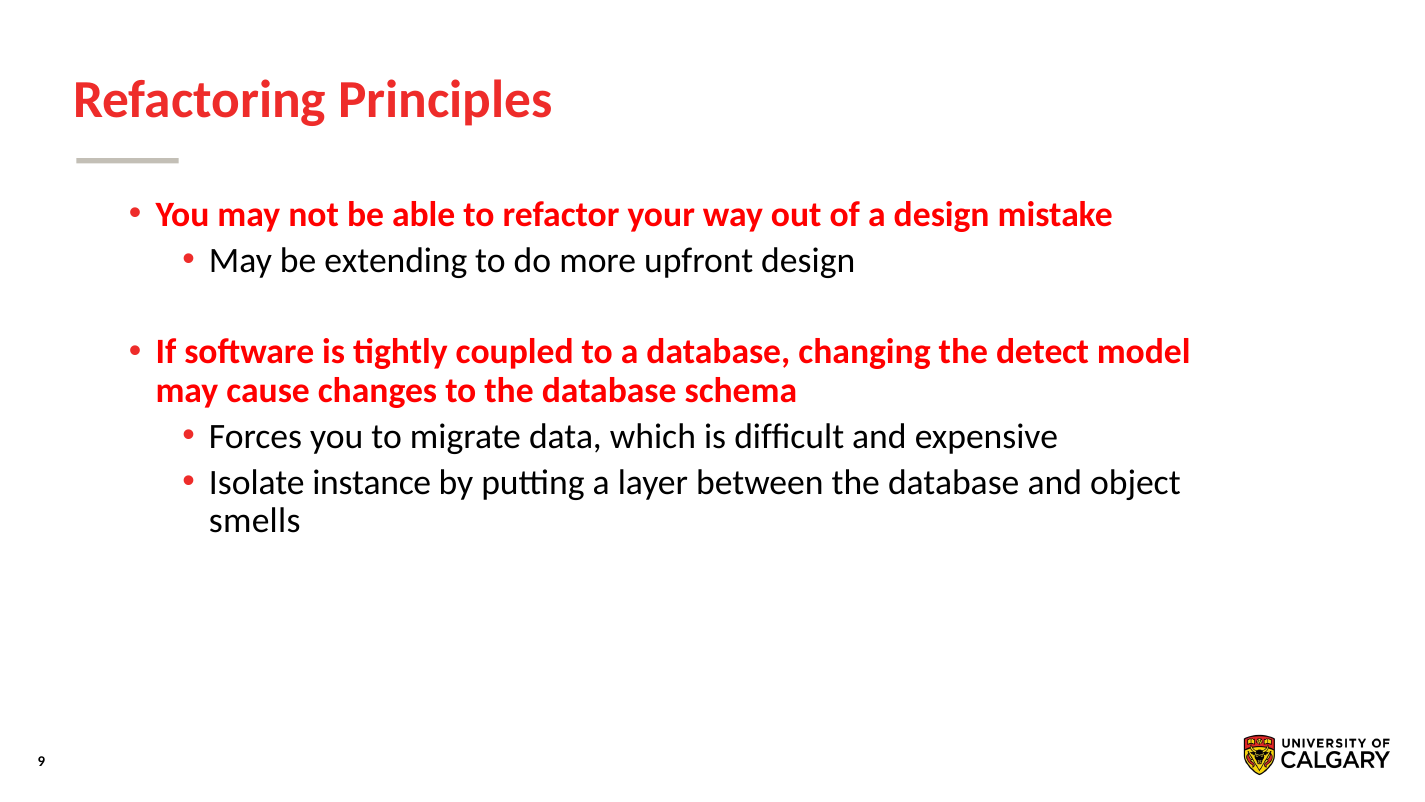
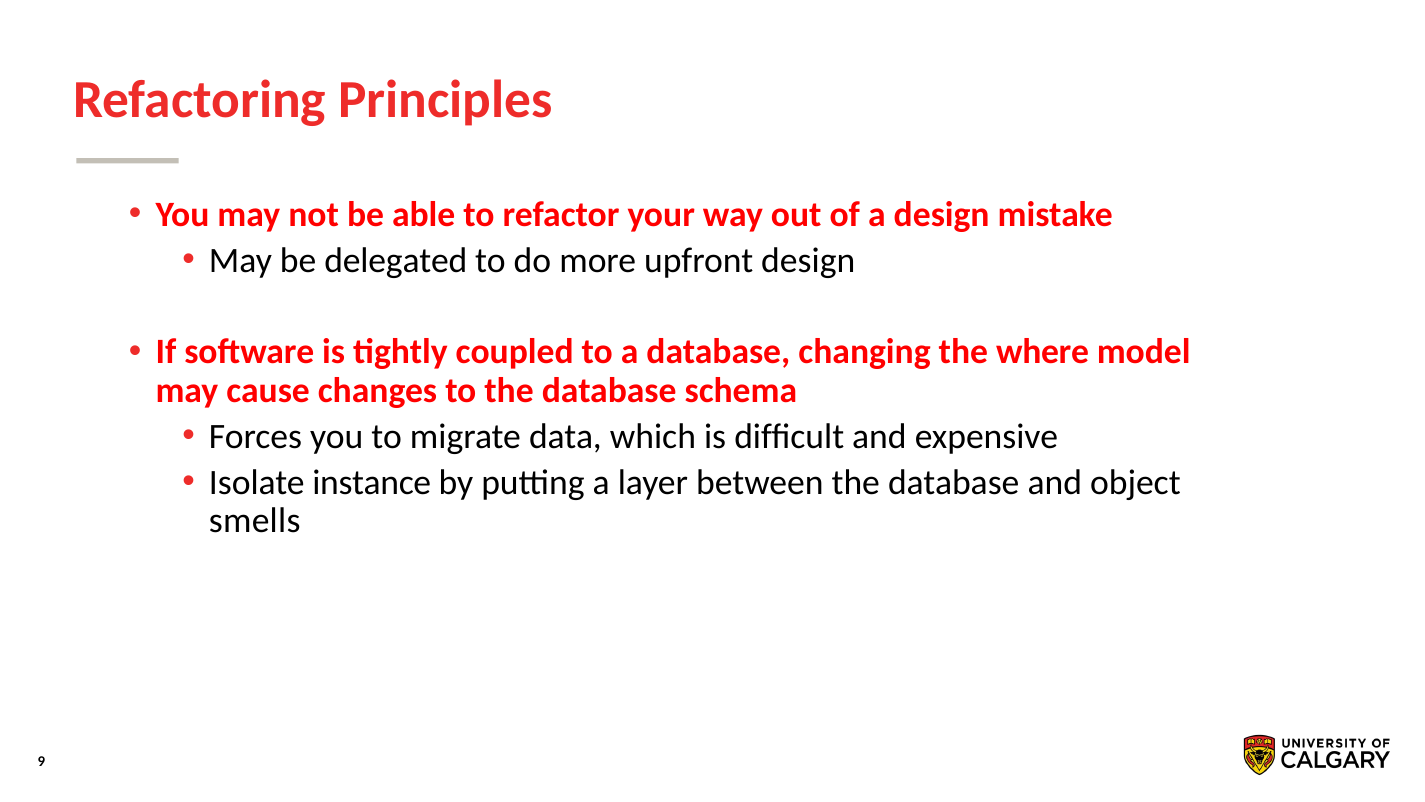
extending: extending -> delegated
detect: detect -> where
